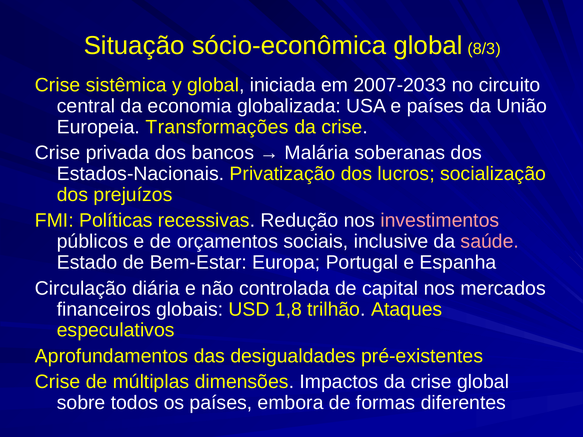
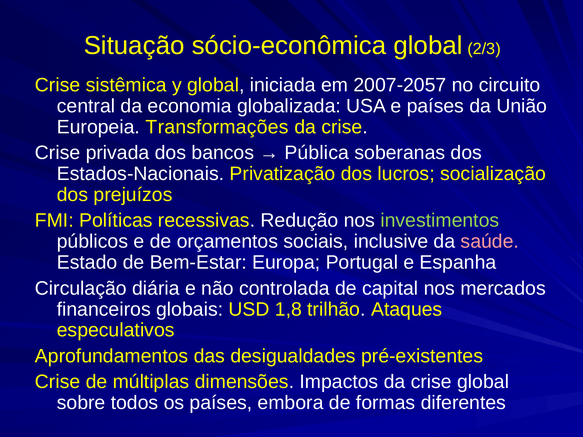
8/3: 8/3 -> 2/3
2007-2033: 2007-2033 -> 2007-2057
Malária: Malária -> Pública
investimentos colour: pink -> light green
